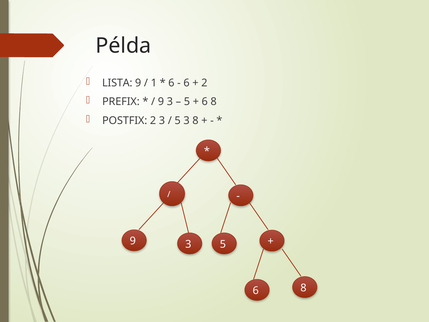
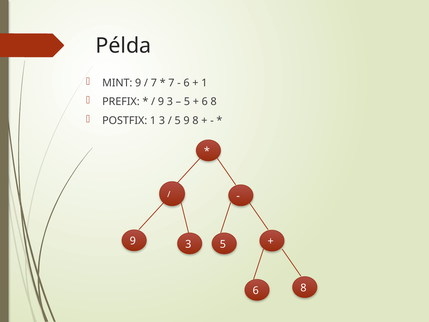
LISTA: LISTA -> MINT
1 at (154, 83): 1 -> 7
6 at (171, 83): 6 -> 7
2 at (204, 83): 2 -> 1
POSTFIX 2: 2 -> 1
5 3: 3 -> 9
